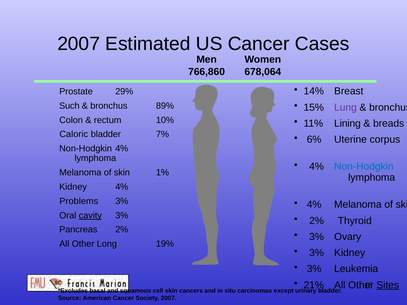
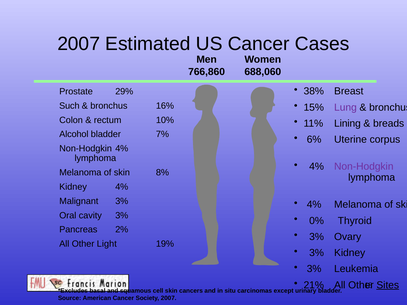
678,064: 678,064 -> 688,060
14%: 14% -> 38%
89%: 89% -> 16%
Caloric: Caloric -> Alcohol
Non-Hodgkin at (364, 167) colour: blue -> purple
1%: 1% -> 8%
Problems: Problems -> Malignant
cavity underline: present -> none
2% at (317, 221): 2% -> 0%
Long: Long -> Light
